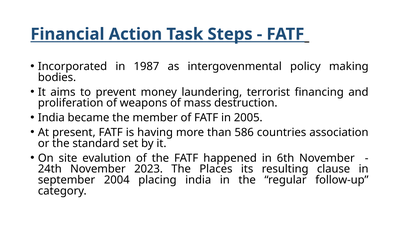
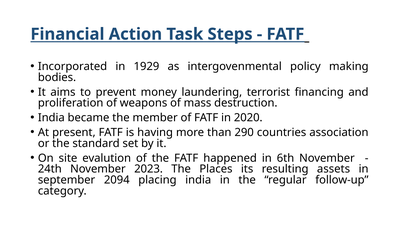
1987: 1987 -> 1929
2005: 2005 -> 2020
586: 586 -> 290
clause: clause -> assets
2004: 2004 -> 2094
